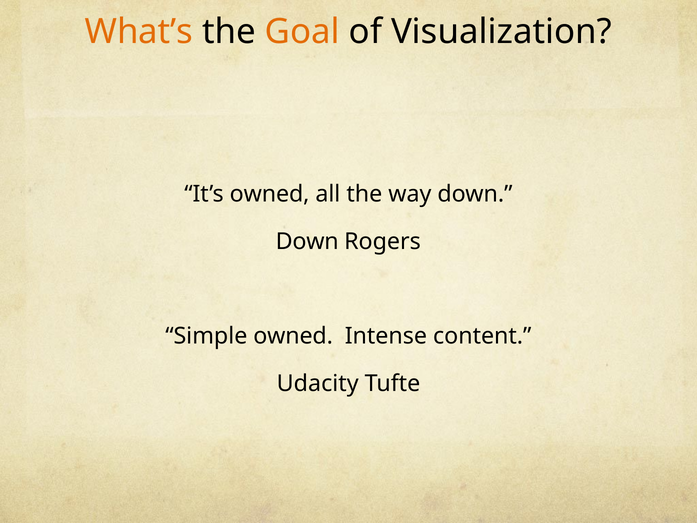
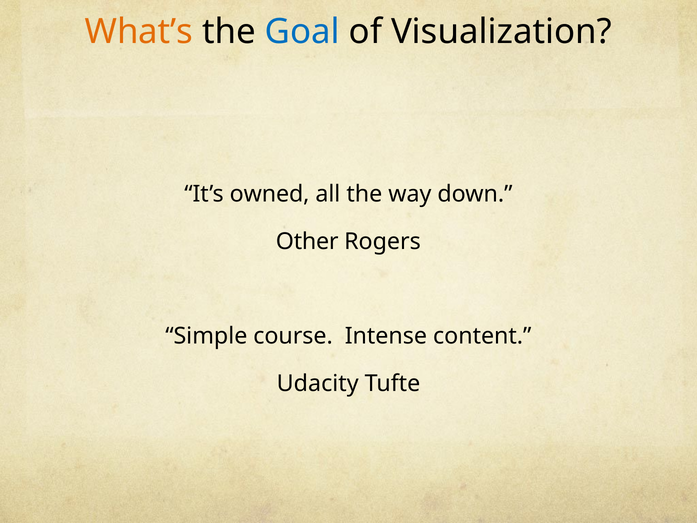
Goal colour: orange -> blue
Down at (307, 241): Down -> Other
Simple owned: owned -> course
